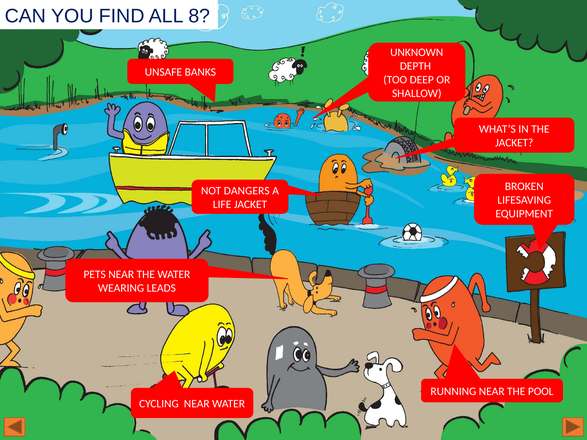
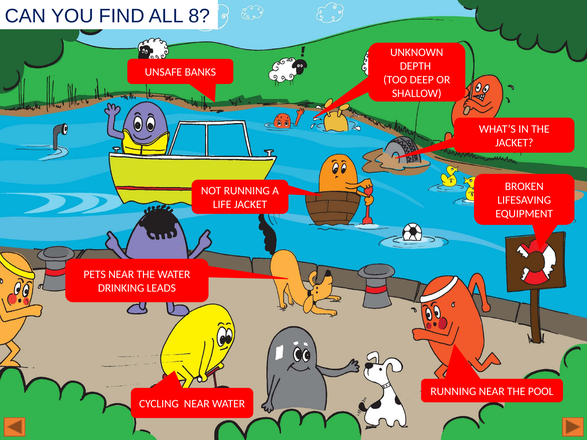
NOT DANGERS: DANGERS -> RUNNING
WEARING: WEARING -> DRINKING
